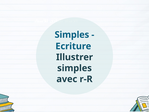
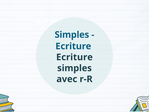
Illustrer at (74, 57): Illustrer -> Ecriture
